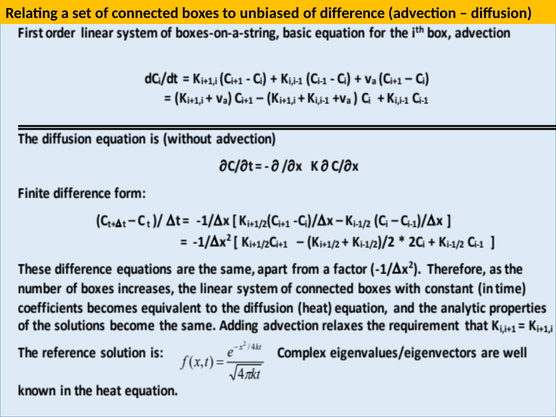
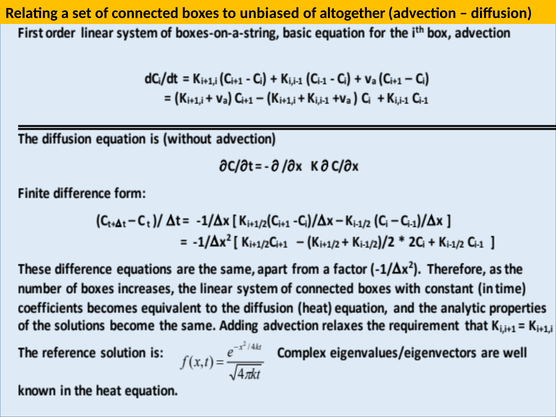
difference: difference -> altogether
